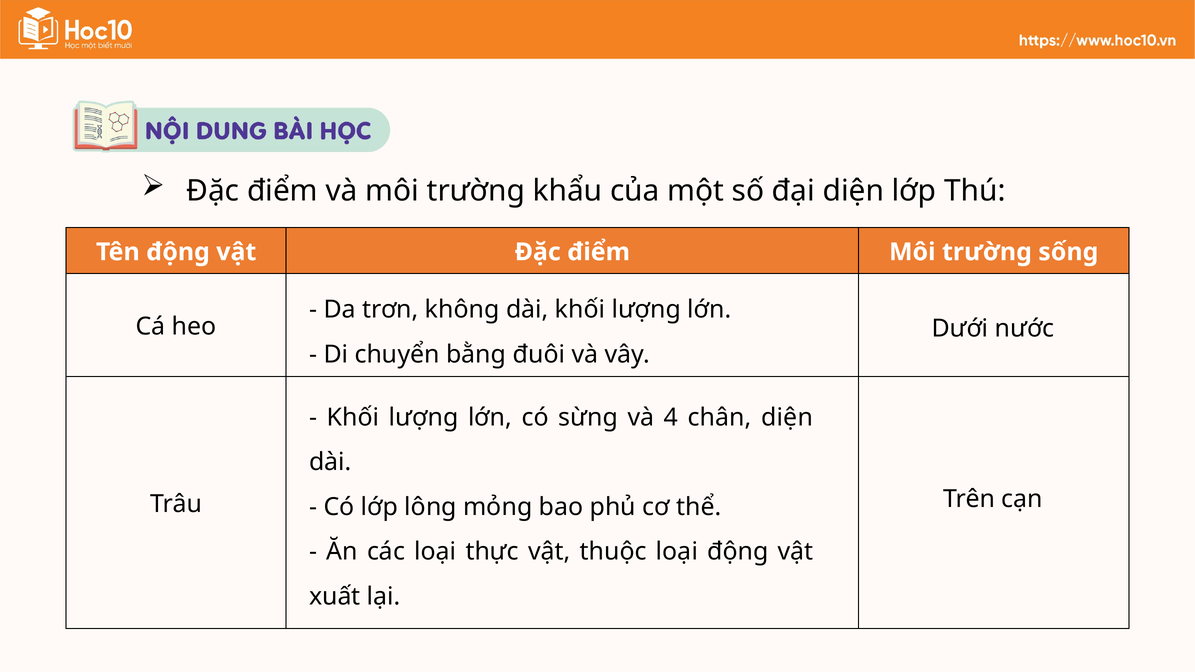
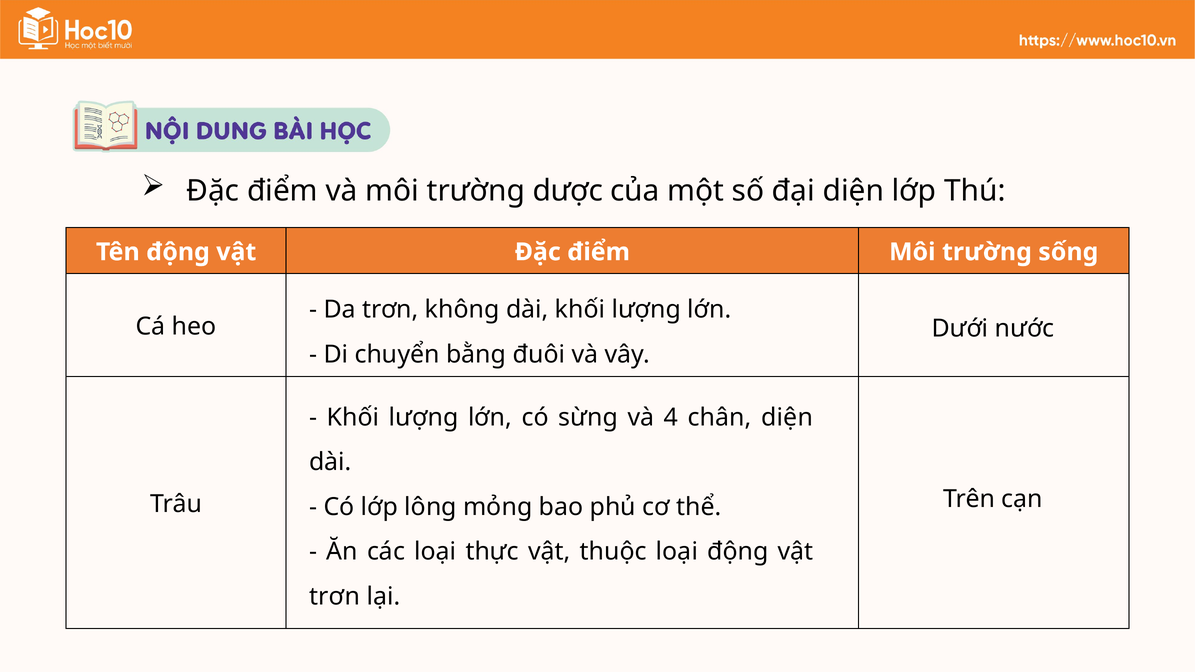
khẩu: khẩu -> dược
xuất at (335, 597): xuất -> trơn
